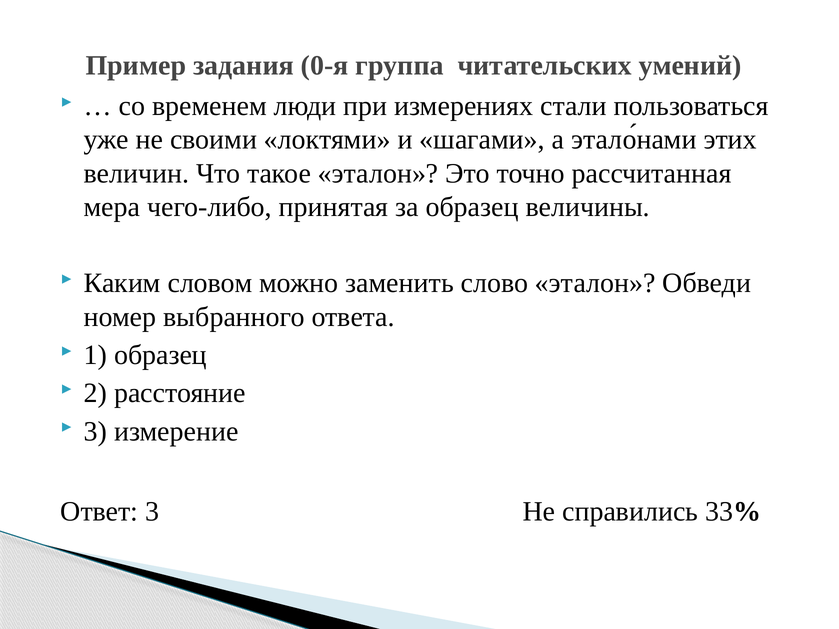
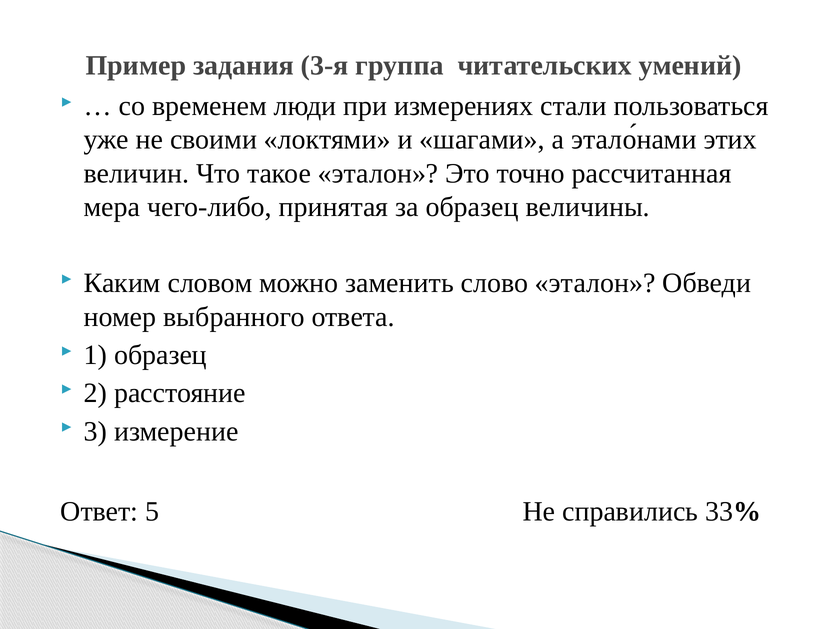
0-я: 0-я -> 3-я
Ответ 3: 3 -> 5
